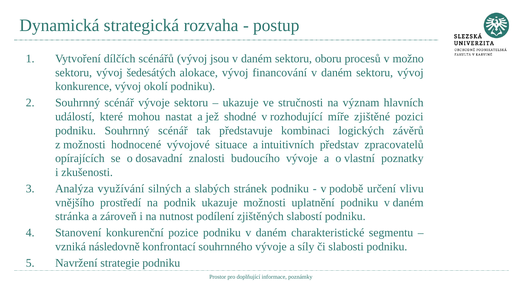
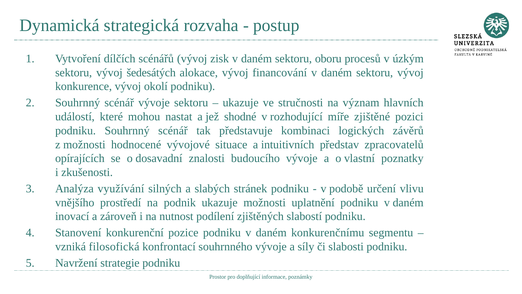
jsou: jsou -> zisk
možno: možno -> úzkým
stránka: stránka -> inovací
charakteristické: charakteristické -> konkurenčnímu
následovně: následovně -> filosofická
